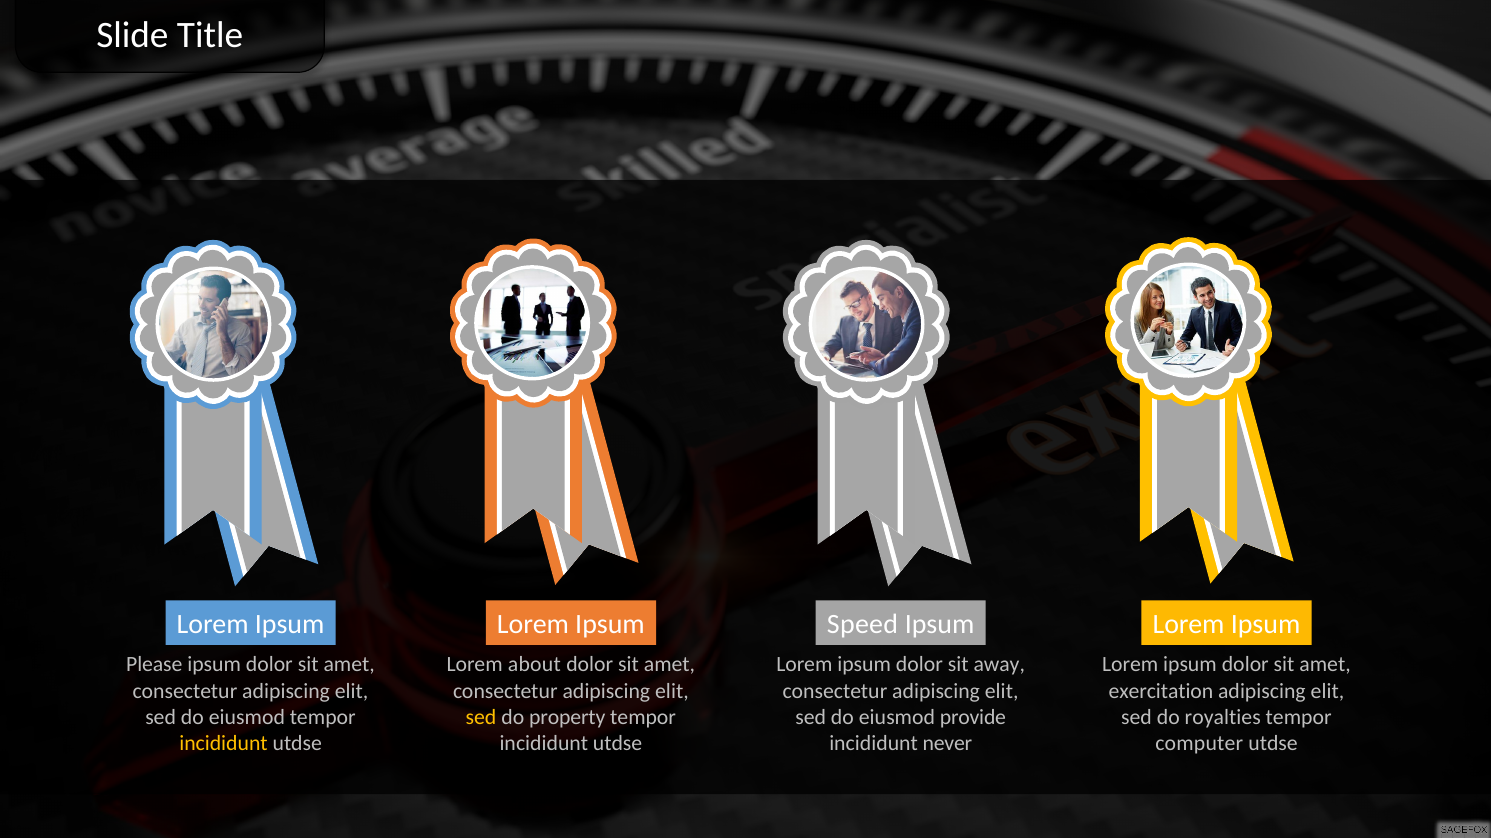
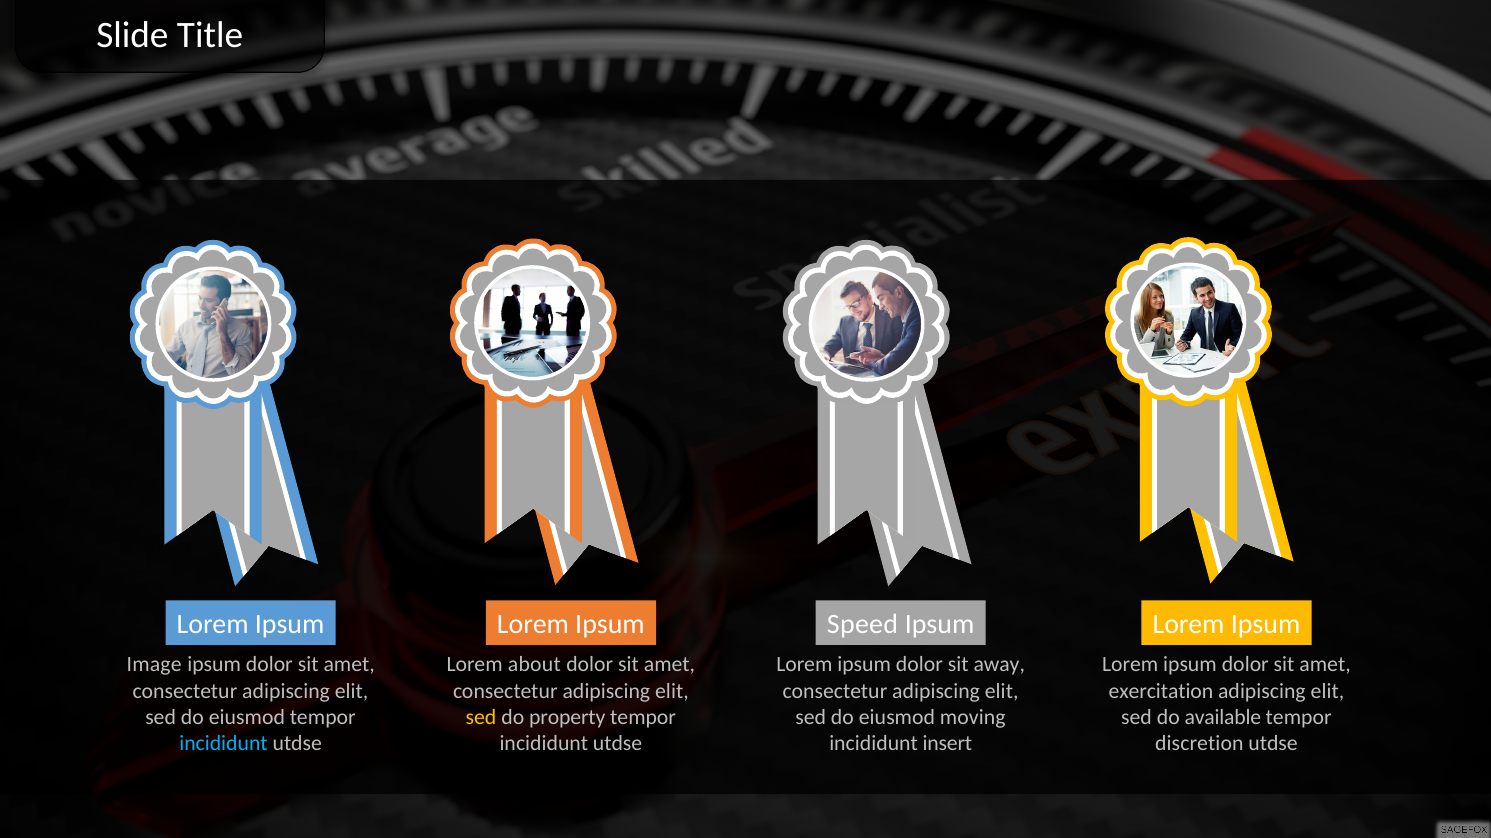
Please: Please -> Image
provide: provide -> moving
royalties: royalties -> available
incididunt at (224, 744) colour: yellow -> light blue
never: never -> insert
computer: computer -> discretion
